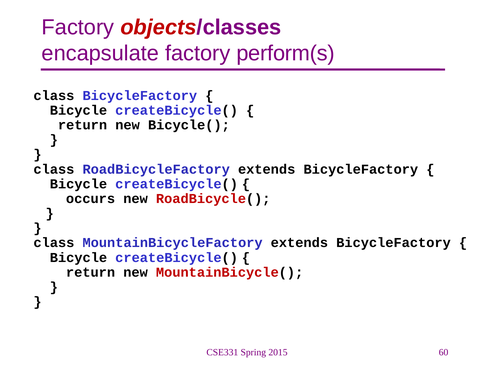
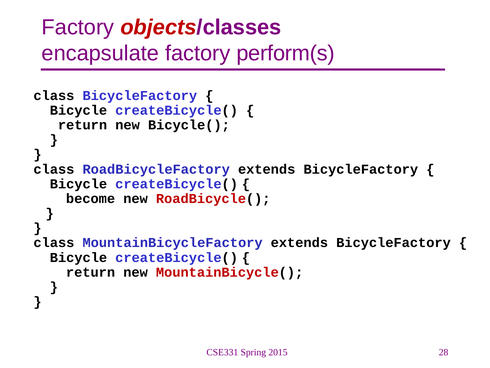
occurs: occurs -> become
60: 60 -> 28
